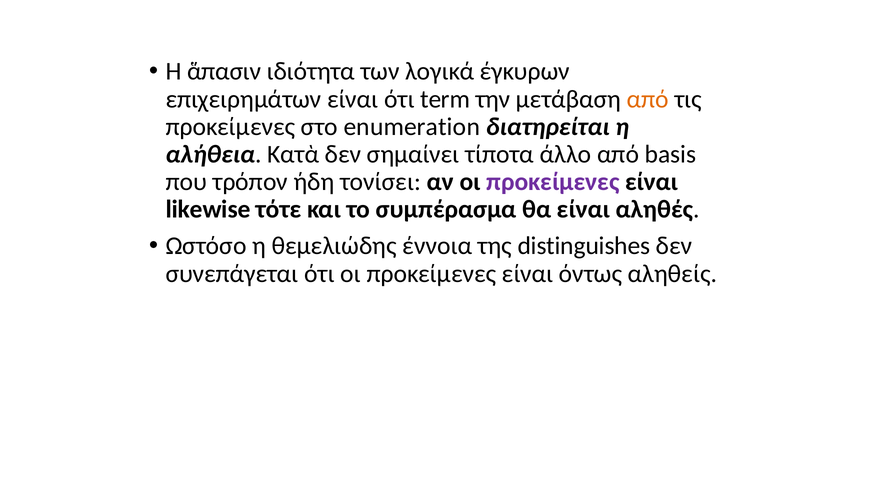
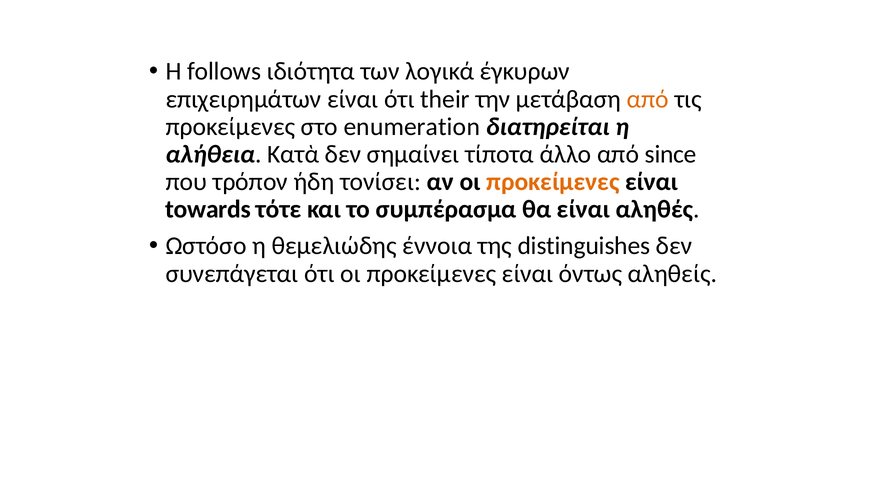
ἅπασιν: ἅπασιν -> follows
term: term -> their
basis: basis -> since
προκείμενες at (553, 182) colour: purple -> orange
likewise: likewise -> towards
